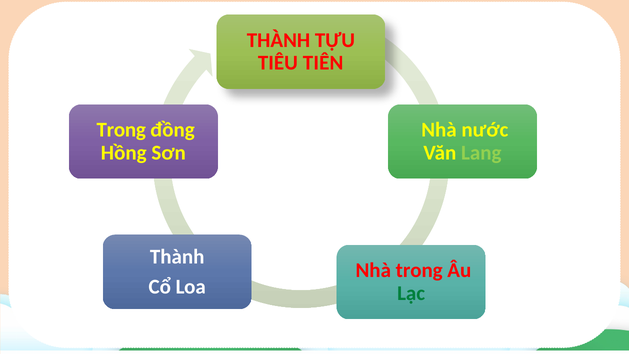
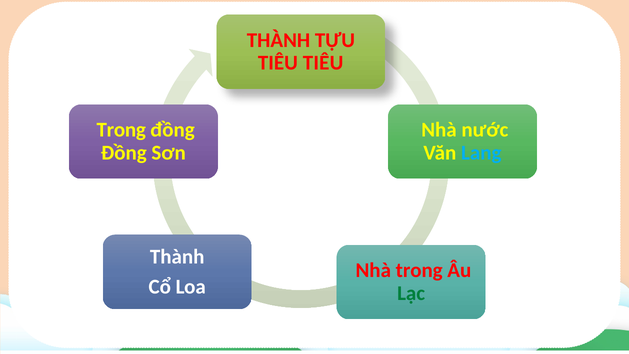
TIÊU TIÊN: TIÊN -> TIÊU
Hồng at (124, 153): Hồng -> Đồng
Lang colour: light green -> light blue
